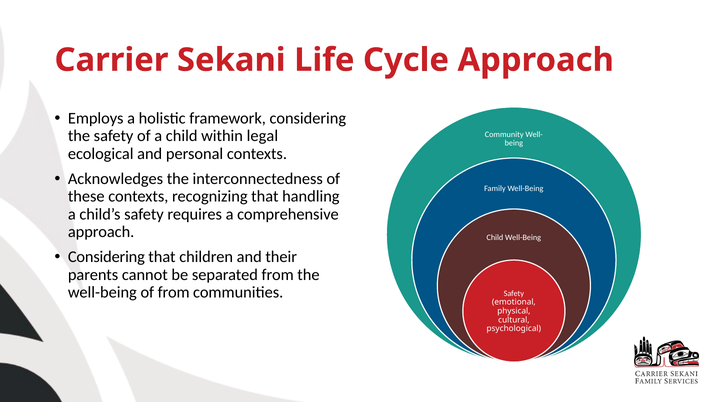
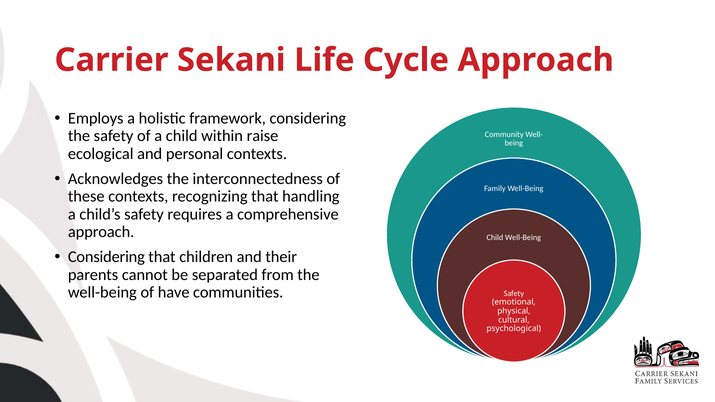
legal: legal -> raise
of from: from -> have
